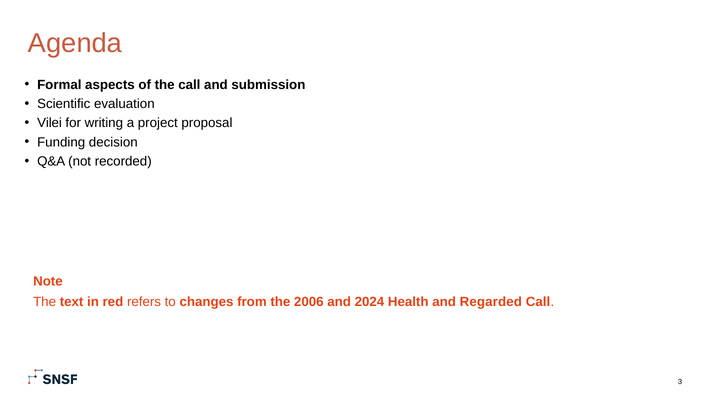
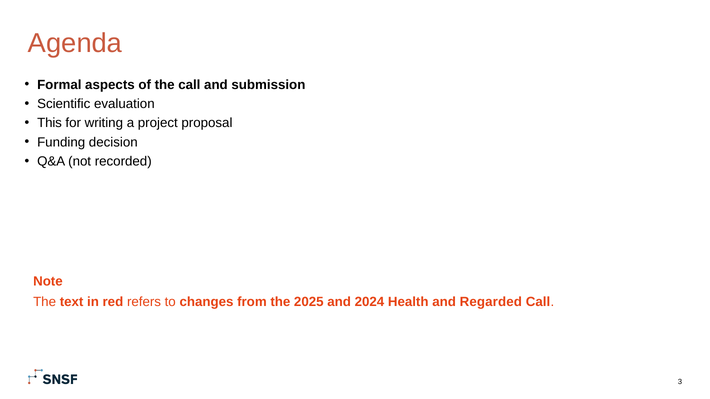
Vilei: Vilei -> This
2006: 2006 -> 2025
